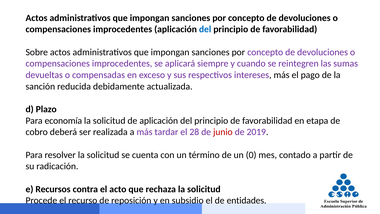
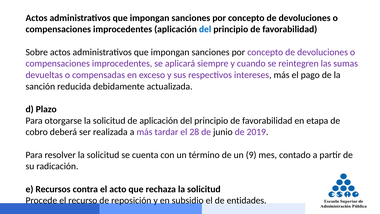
economía: economía -> otorgarse
junio colour: red -> black
0: 0 -> 9
